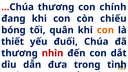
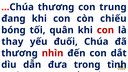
chính: chính -> trung
con at (105, 30) colour: orange -> red
thiết: thiết -> thay
